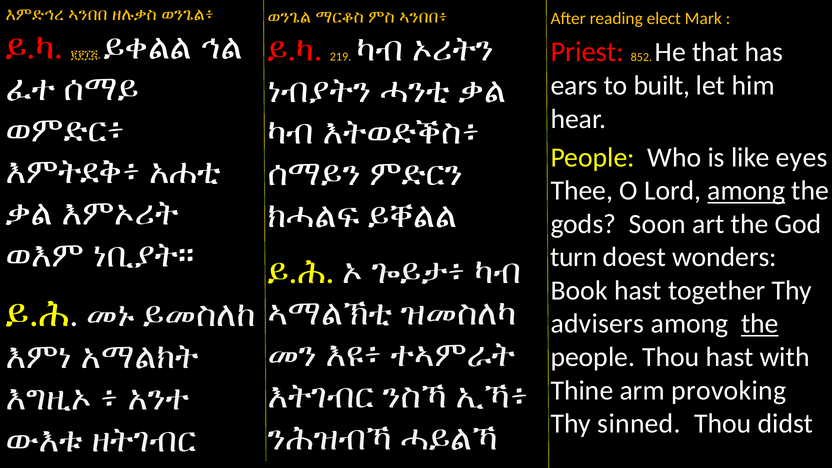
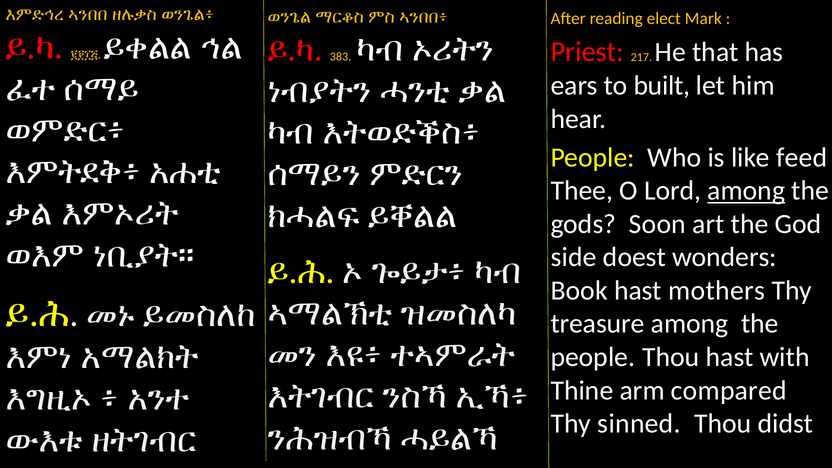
219: 219 -> 383
852: 852 -> 217
eyes: eyes -> feed
turn: turn -> side
together: together -> mothers
advisers: advisers -> treasure
the at (760, 324) underline: present -> none
provoking: provoking -> compared
